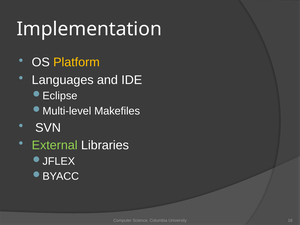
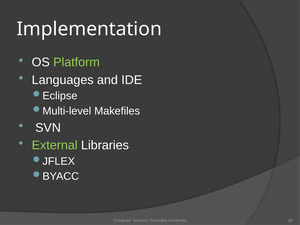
Platform colour: yellow -> light green
